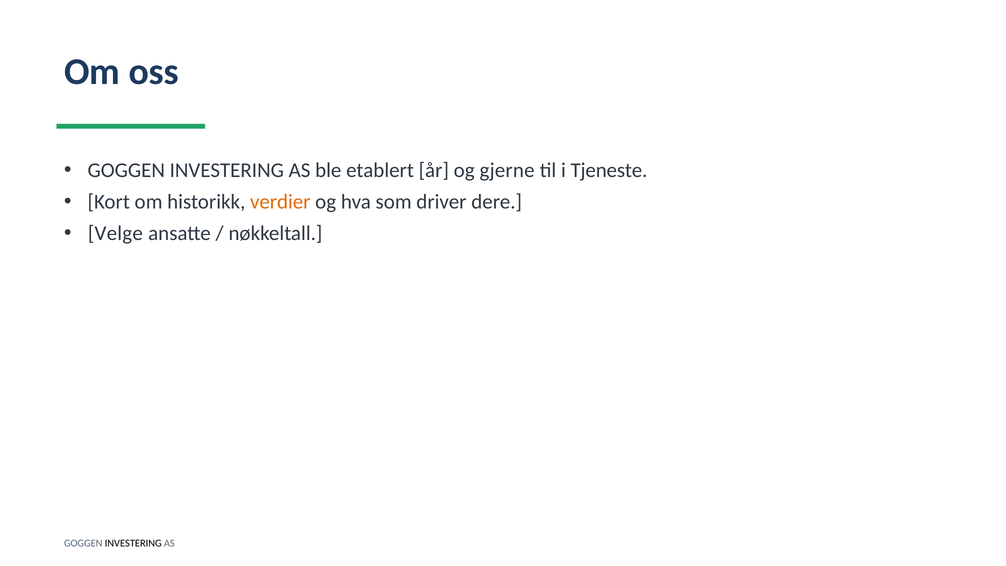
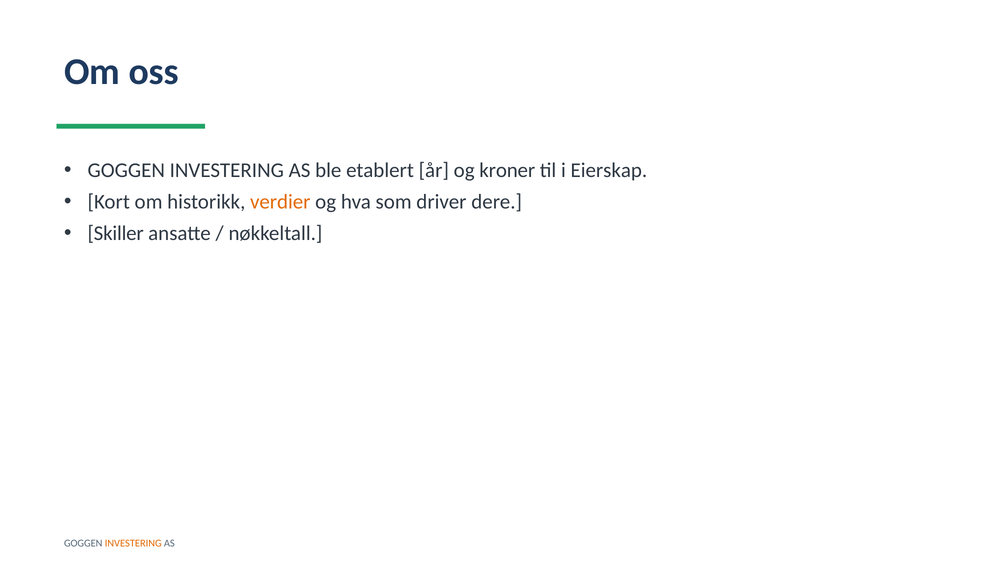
gjerne: gjerne -> kroner
Tjeneste: Tjeneste -> Eierskap
Velge: Velge -> Skiller
INVESTERING at (133, 543) colour: black -> orange
